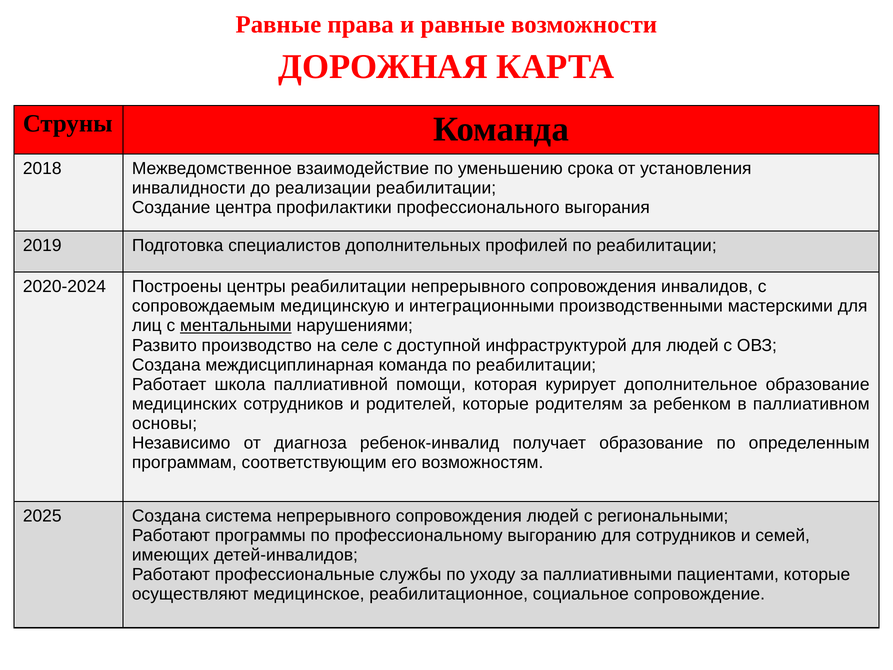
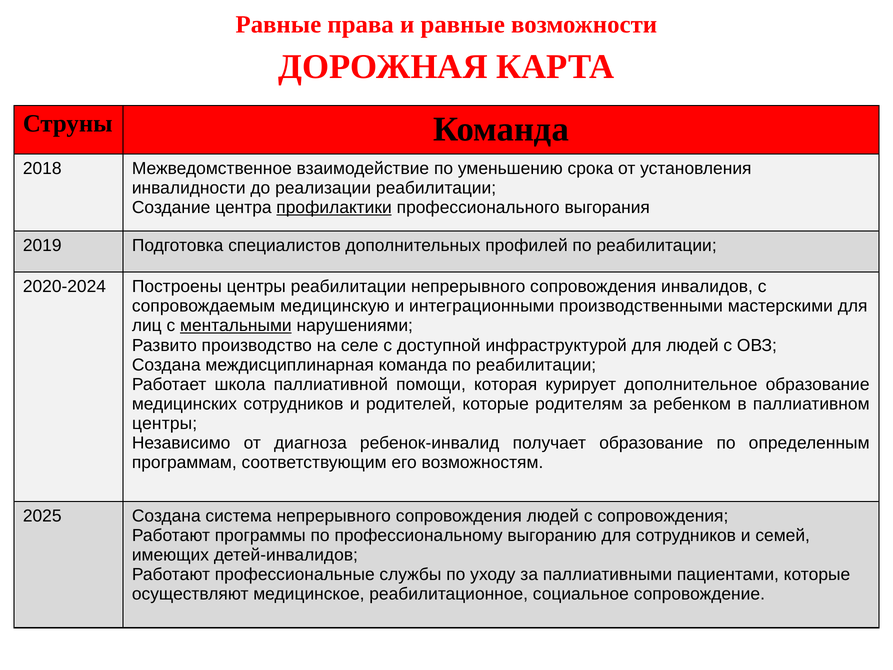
профилактики underline: none -> present
основы at (165, 423): основы -> центры
с региональными: региональными -> сопровождения
